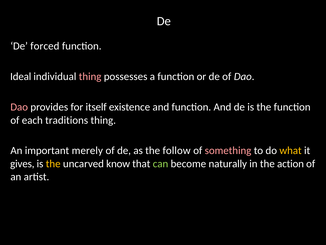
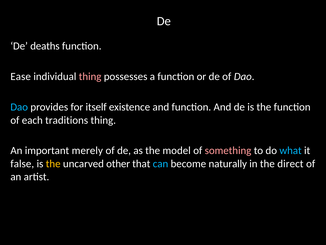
forced: forced -> deaths
Ideal: Ideal -> Ease
Dao at (19, 107) colour: pink -> light blue
follow: follow -> model
what colour: yellow -> light blue
gives: gives -> false
know: know -> other
can colour: light green -> light blue
action: action -> direct
